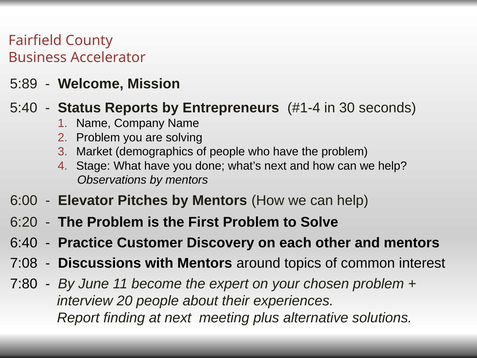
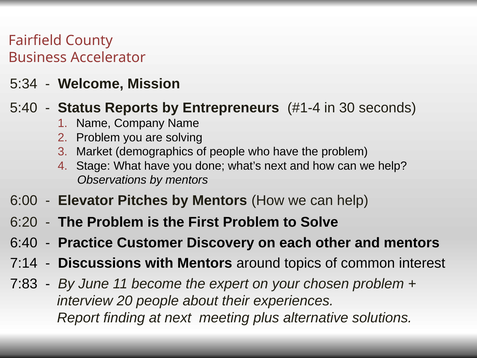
5:89: 5:89 -> 5:34
7:08: 7:08 -> 7:14
7:80: 7:80 -> 7:83
